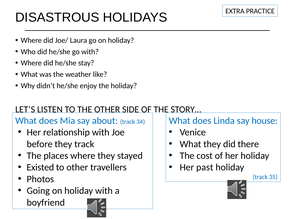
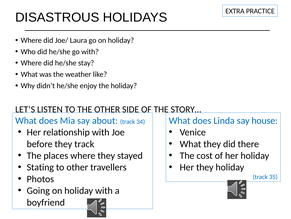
Existed: Existed -> Stating
Her past: past -> they
